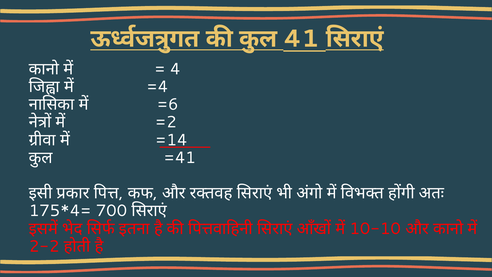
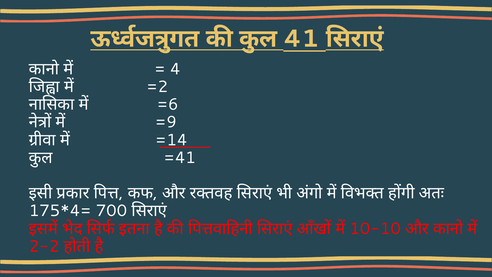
=4: =4 -> =2
=2: =2 -> =9
